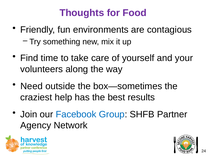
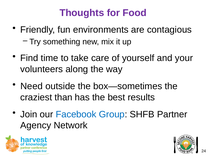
help: help -> than
